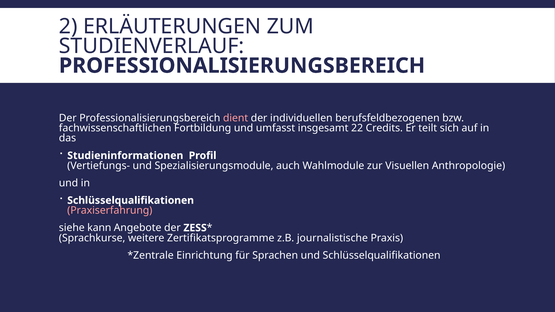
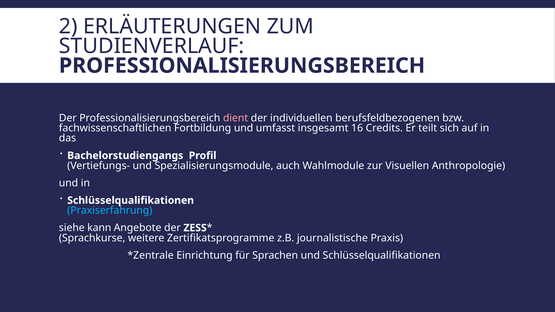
22: 22 -> 16
Studieninformationen: Studieninformationen -> Bachelorstudiengangs
Praxiserfahrung colour: pink -> light blue
